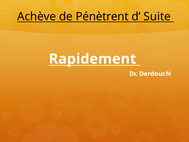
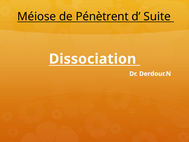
Achève: Achève -> Méiose
Rapidement: Rapidement -> Dissociation
